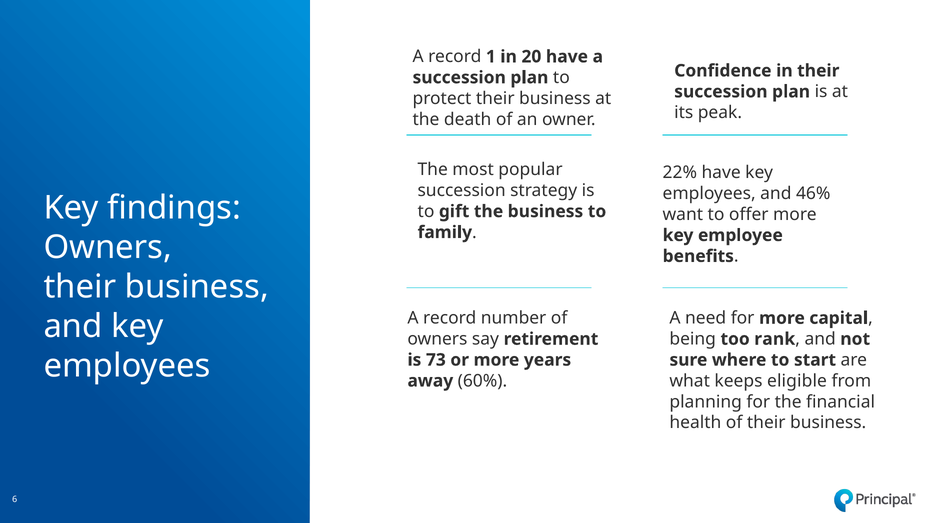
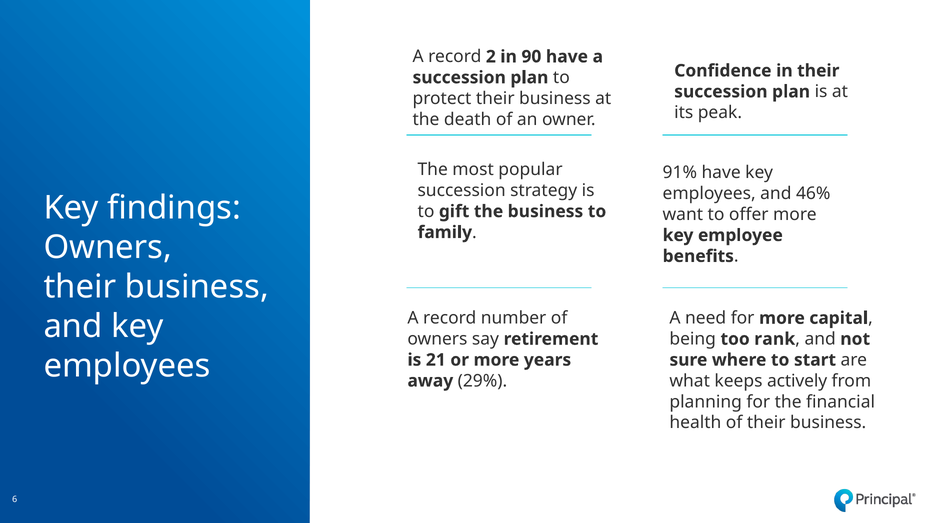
1: 1 -> 2
20: 20 -> 90
22%: 22% -> 91%
73: 73 -> 21
eligible: eligible -> actively
60%: 60% -> 29%
